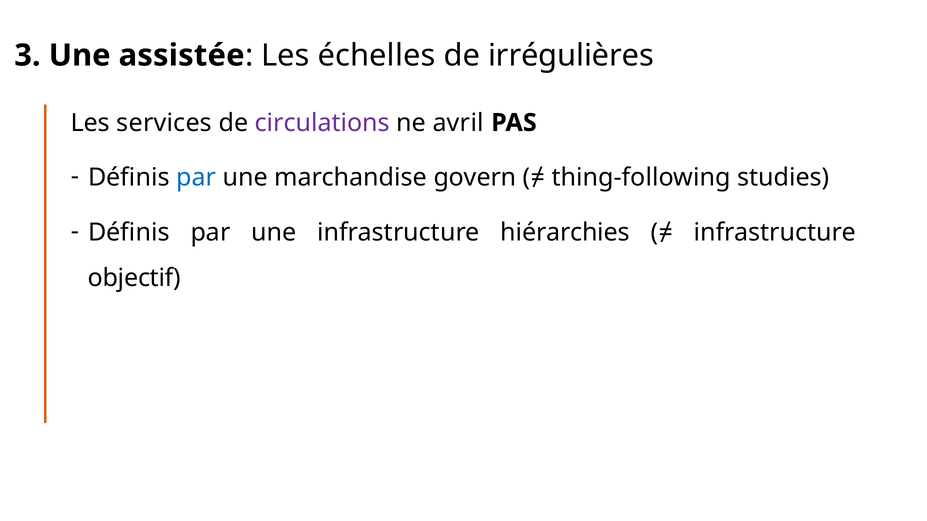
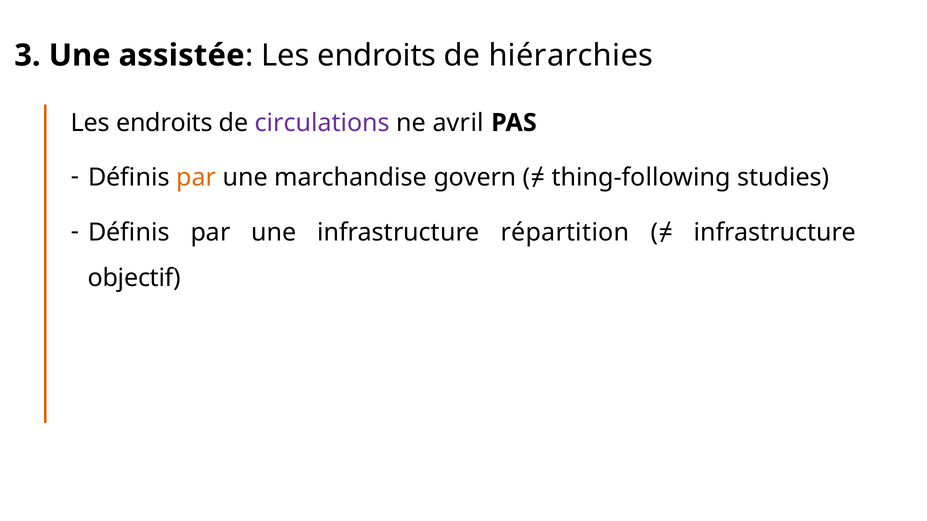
échelles at (377, 55): échelles -> endroits
irrégulières: irrégulières -> hiérarchies
services at (164, 123): services -> endroits
par at (196, 178) colour: blue -> orange
hiérarchies: hiérarchies -> répartition
